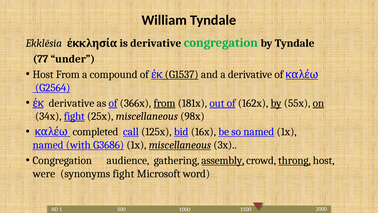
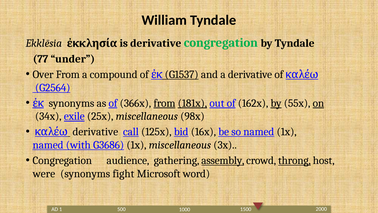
Host at (43, 74): Host -> Over
ἐκ derivative: derivative -> synonyms
181x underline: none -> present
34x fight: fight -> exile
καλέω completed: completed -> derivative
miscellaneous at (180, 145) underline: present -> none
